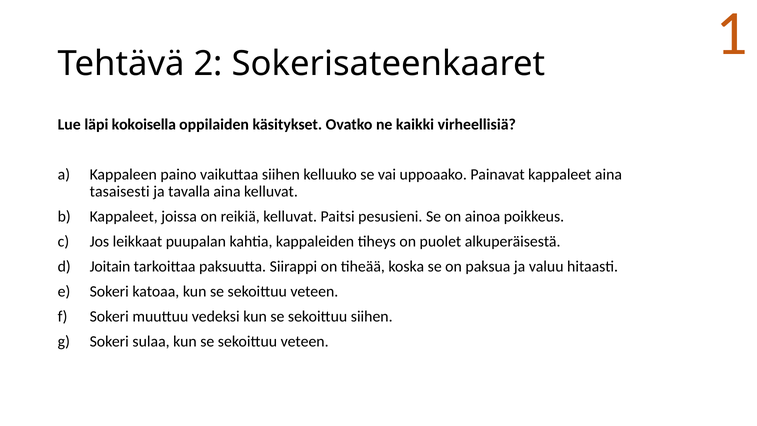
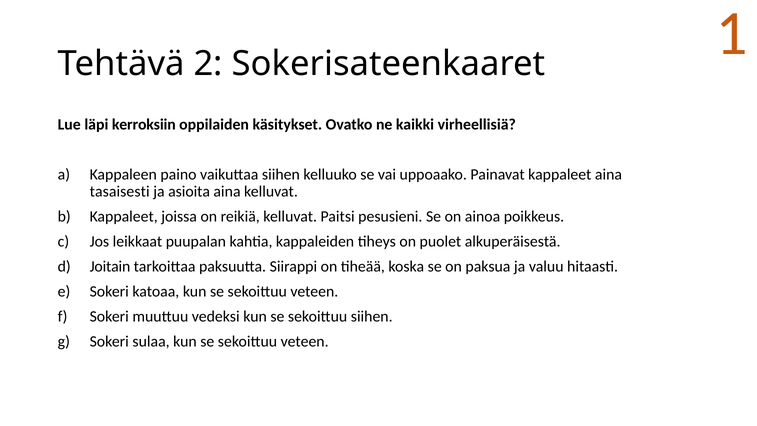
kokoisella: kokoisella -> kerroksiin
tavalla: tavalla -> asioita
